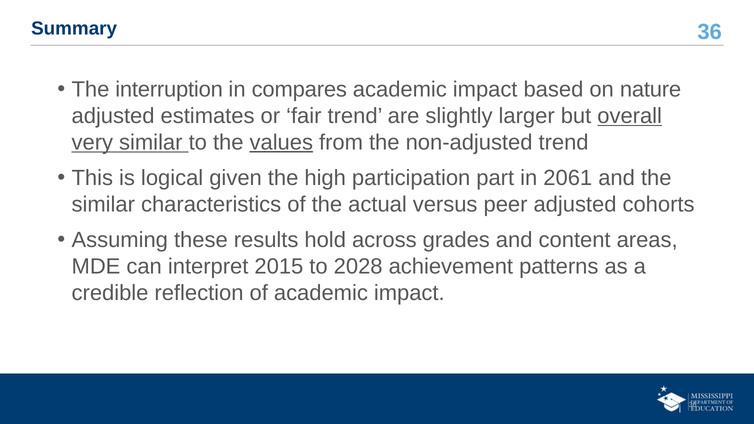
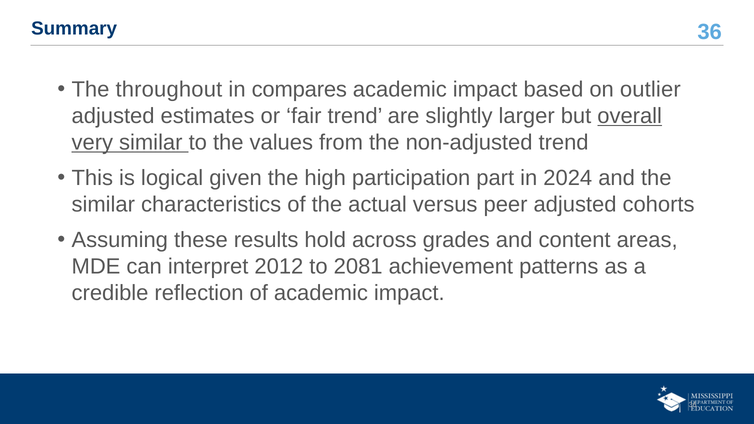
interruption: interruption -> throughout
nature: nature -> outlier
values underline: present -> none
2061: 2061 -> 2024
2015: 2015 -> 2012
2028: 2028 -> 2081
